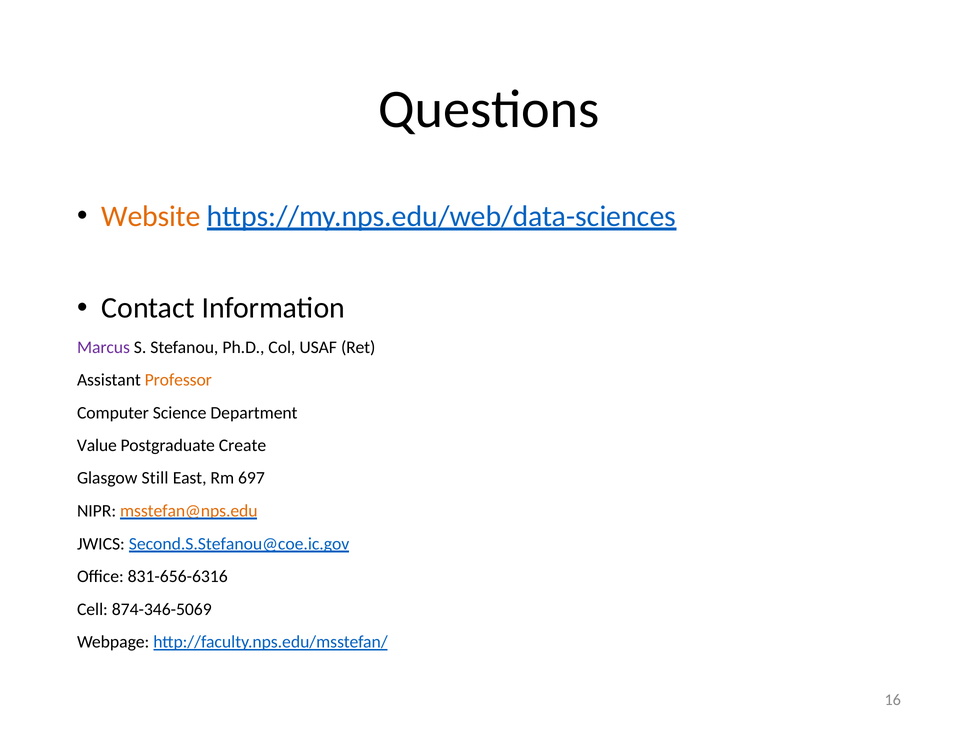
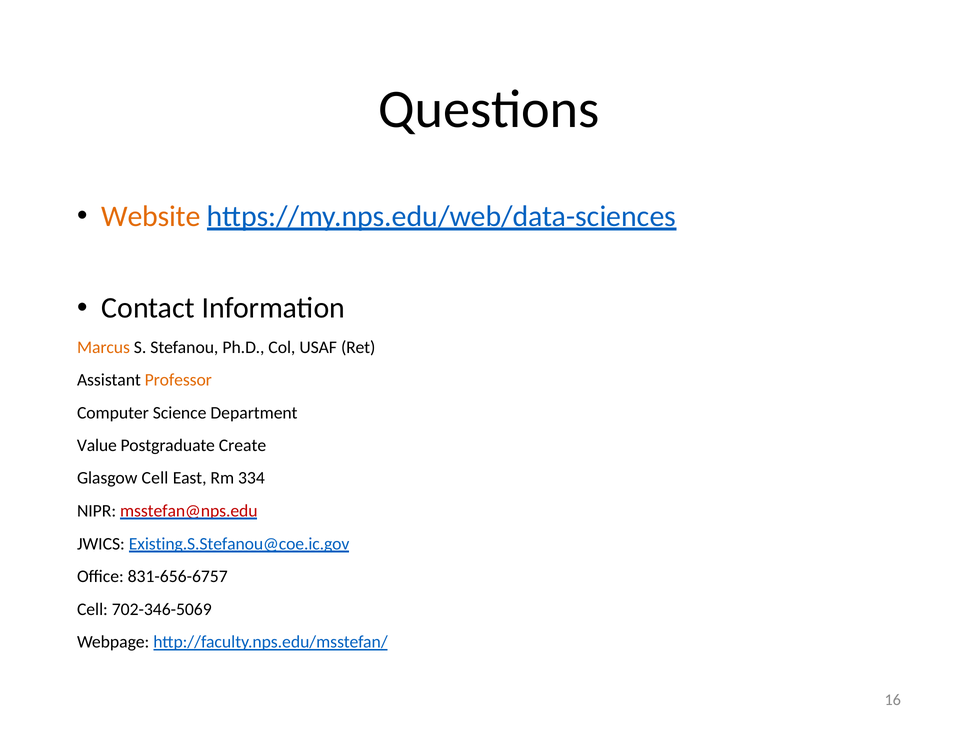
Marcus colour: purple -> orange
Glasgow Still: Still -> Cell
697: 697 -> 334
msstefan@nps.edu colour: orange -> red
Second.S.Stefanou@coe.ic.gov: Second.S.Stefanou@coe.ic.gov -> Existing.S.Stefanou@coe.ic.gov
831-656-6316: 831-656-6316 -> 831-656-6757
874-346-5069: 874-346-5069 -> 702-346-5069
